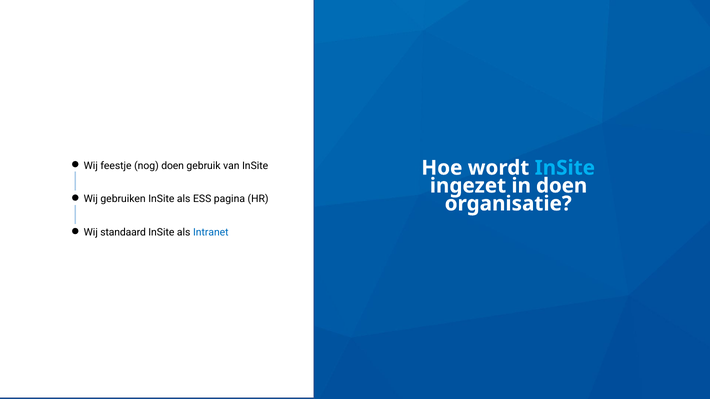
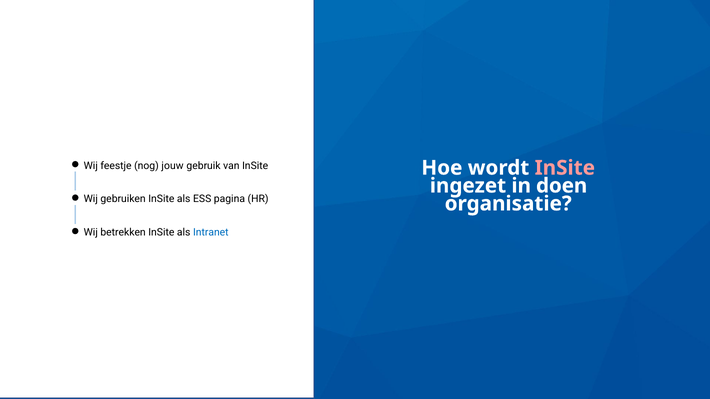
nog doen: doen -> jouw
InSite at (565, 168) colour: light blue -> pink
standaard: standaard -> betrekken
